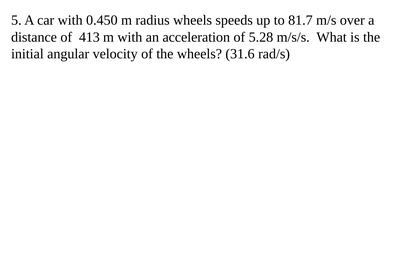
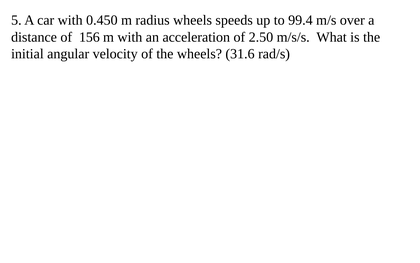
81.7: 81.7 -> 99.4
413: 413 -> 156
5.28: 5.28 -> 2.50
